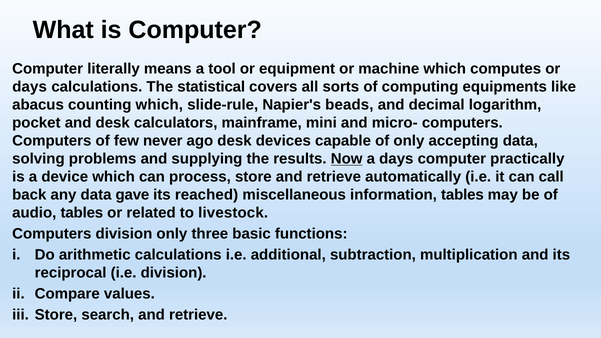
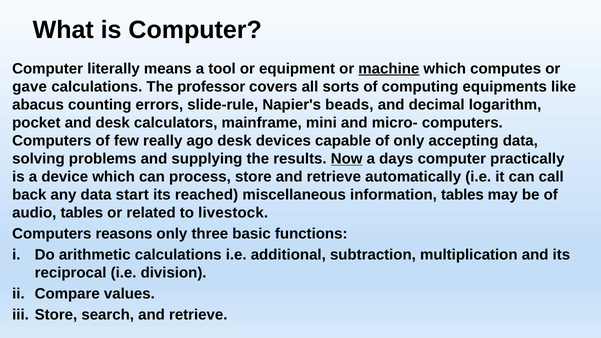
machine underline: none -> present
days at (30, 87): days -> gave
statistical: statistical -> professor
counting which: which -> errors
never: never -> really
gave: gave -> start
Computers division: division -> reasons
